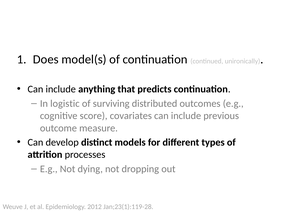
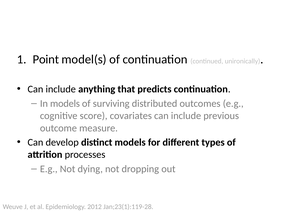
Does: Does -> Point
In logistic: logistic -> models
